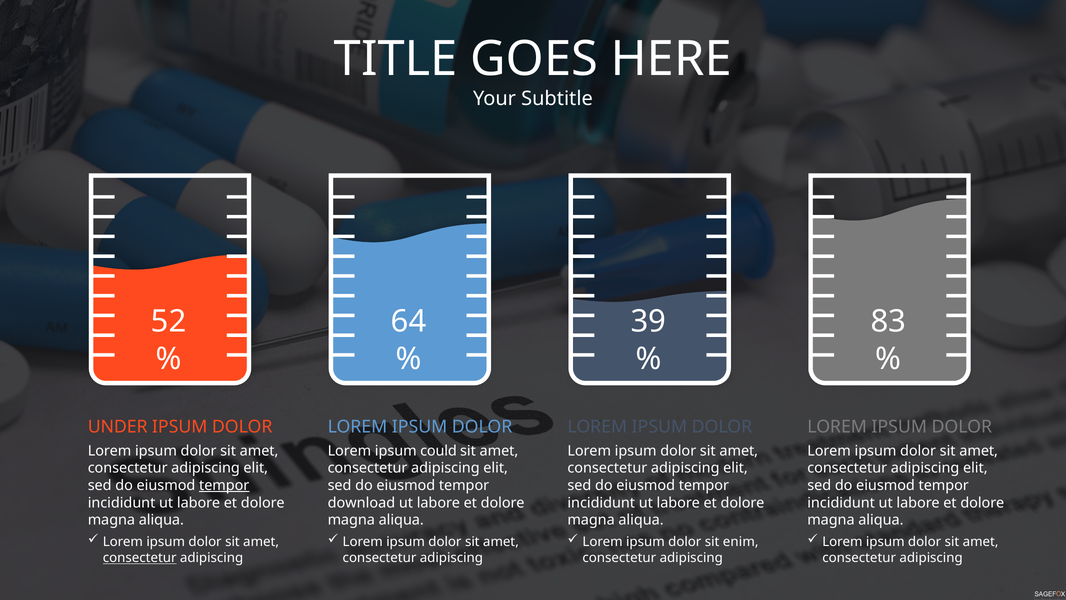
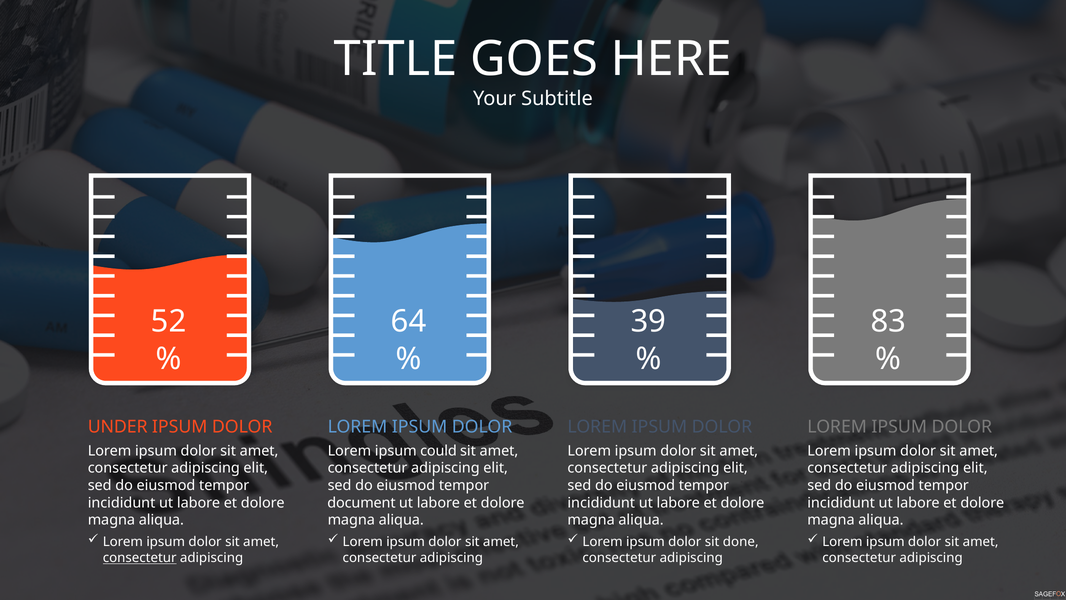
tempor at (224, 485) underline: present -> none
download: download -> document
enim: enim -> done
